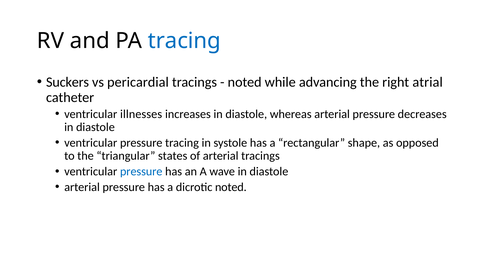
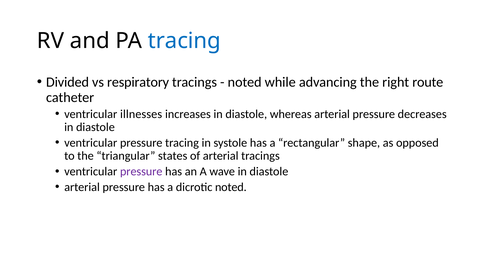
Suckers: Suckers -> Divided
pericardial: pericardial -> respiratory
atrial: atrial -> route
pressure at (141, 171) colour: blue -> purple
